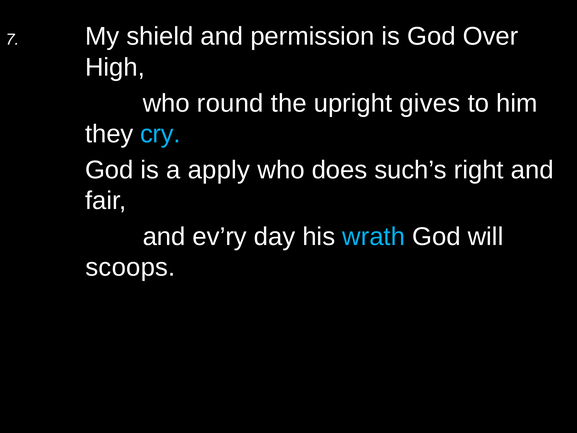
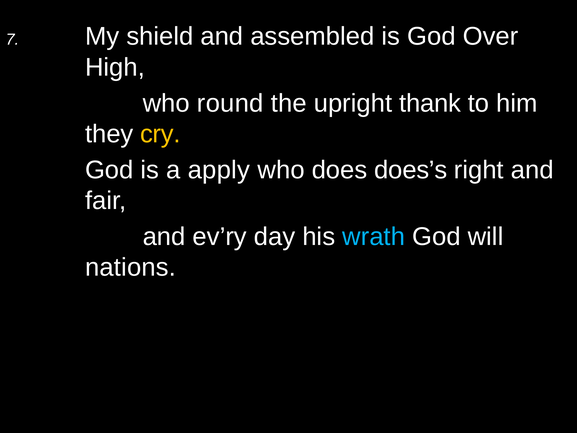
permission: permission -> assembled
gives: gives -> thank
cry colour: light blue -> yellow
such’s: such’s -> does’s
scoops: scoops -> nations
